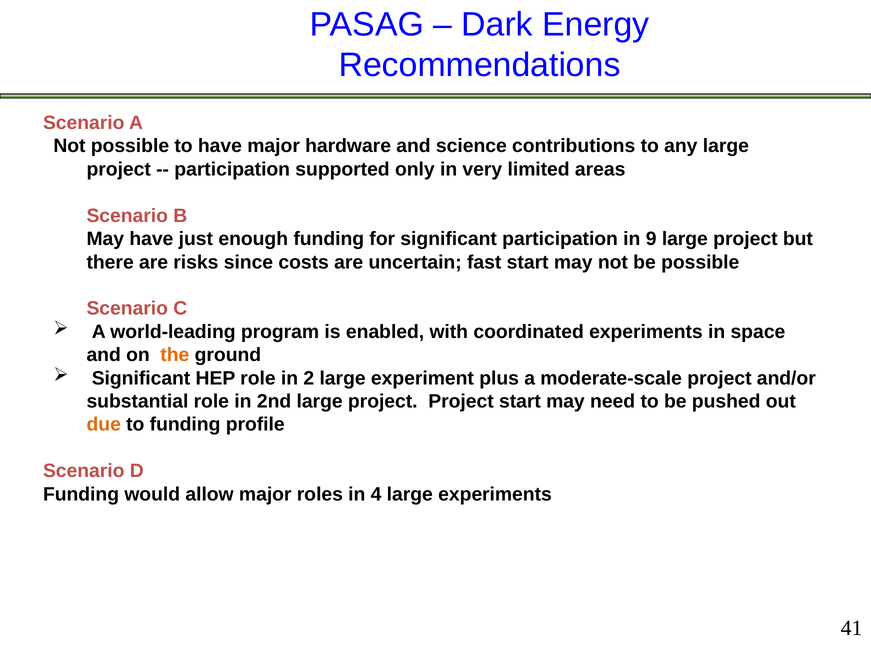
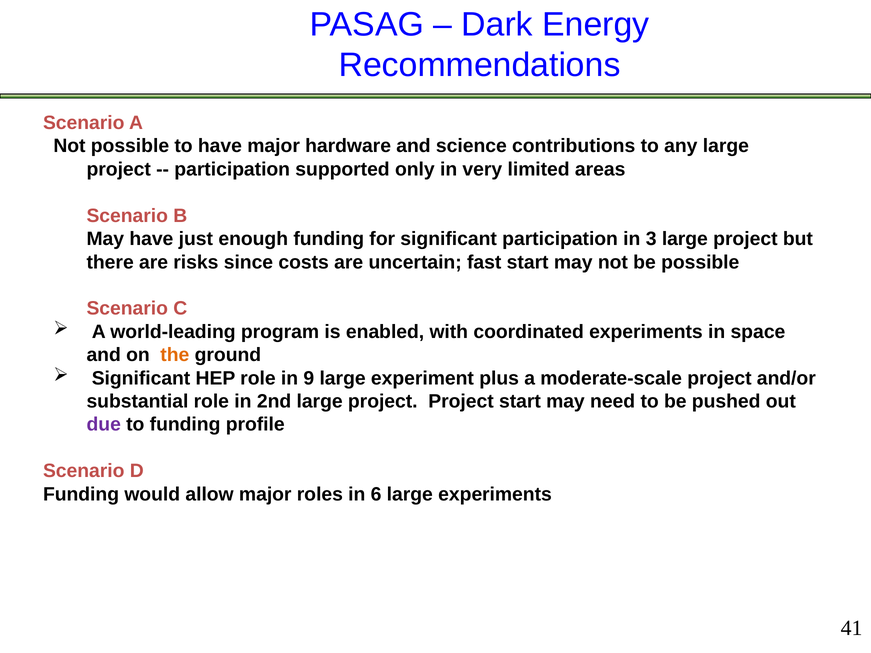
9: 9 -> 3
2: 2 -> 9
due colour: orange -> purple
4: 4 -> 6
